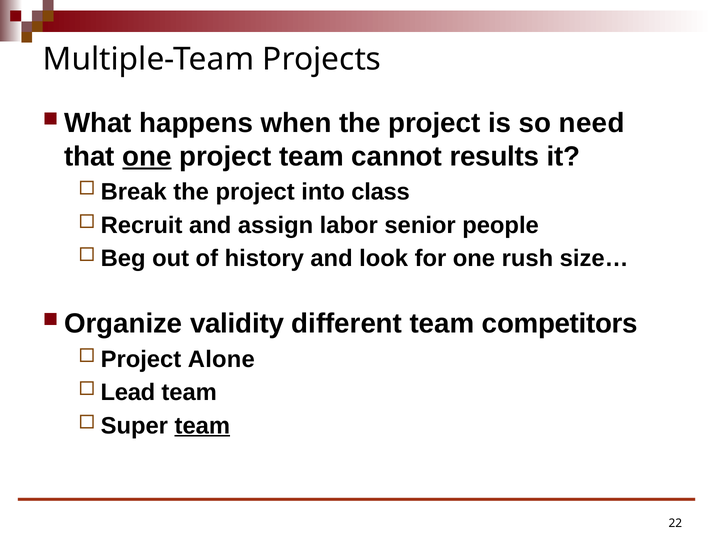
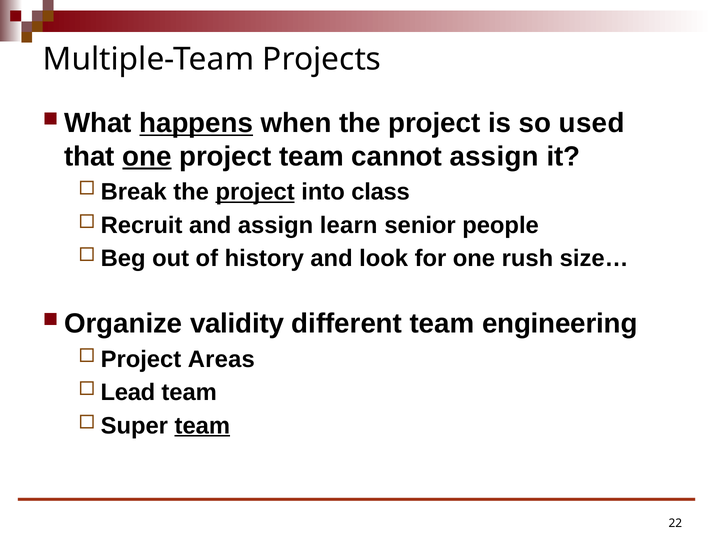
happens underline: none -> present
need: need -> used
cannot results: results -> assign
project at (255, 192) underline: none -> present
labor: labor -> learn
competitors: competitors -> engineering
Alone: Alone -> Areas
